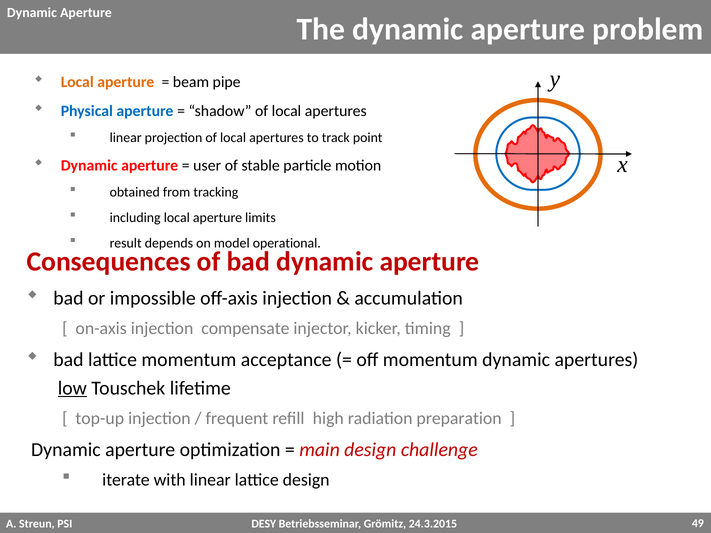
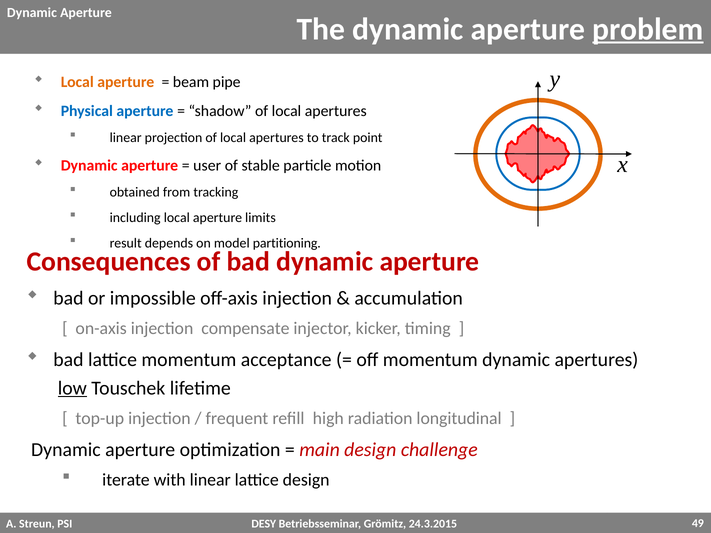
problem underline: none -> present
operational: operational -> partitioning
preparation: preparation -> longitudinal
